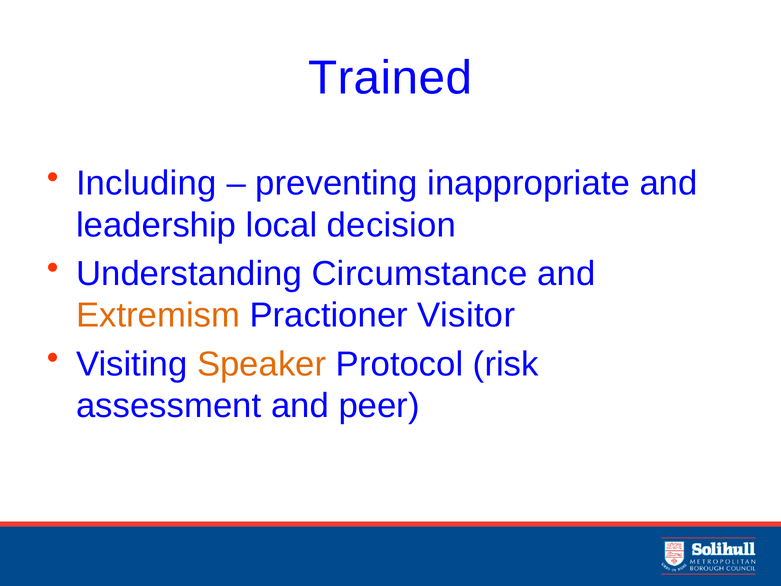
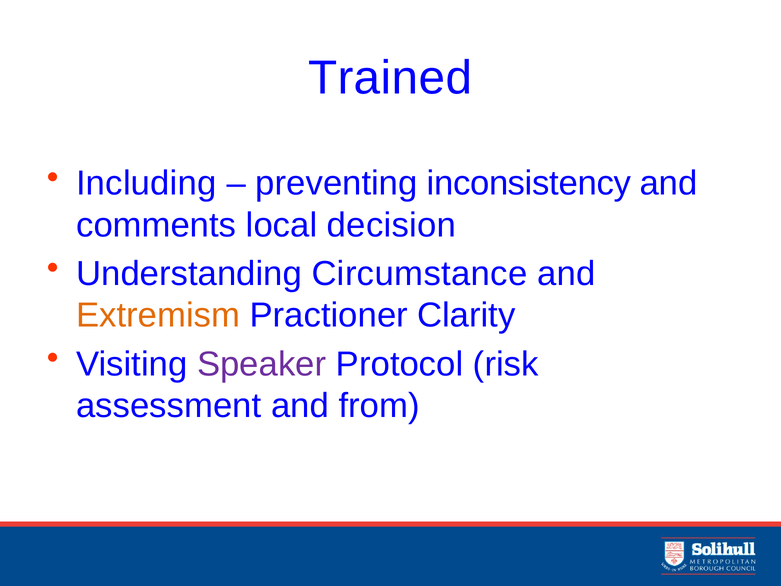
inappropriate: inappropriate -> inconsistency
leadership: leadership -> comments
Visitor: Visitor -> Clarity
Speaker colour: orange -> purple
peer: peer -> from
